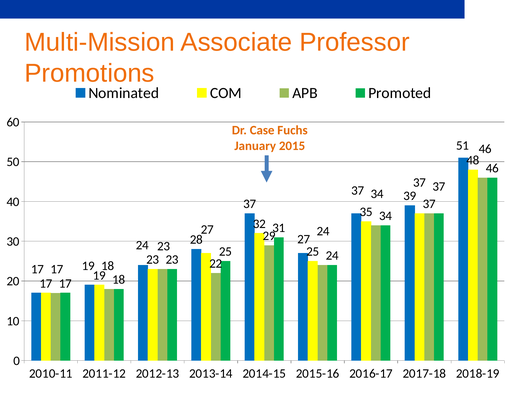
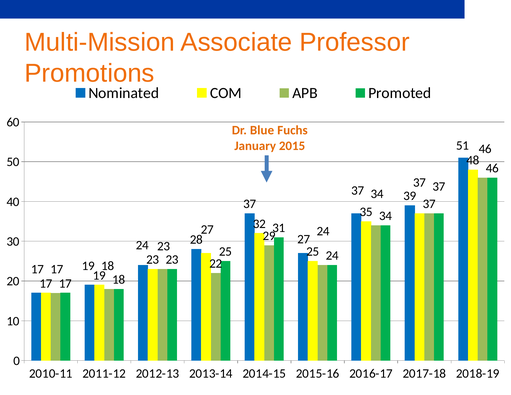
Case: Case -> Blue
